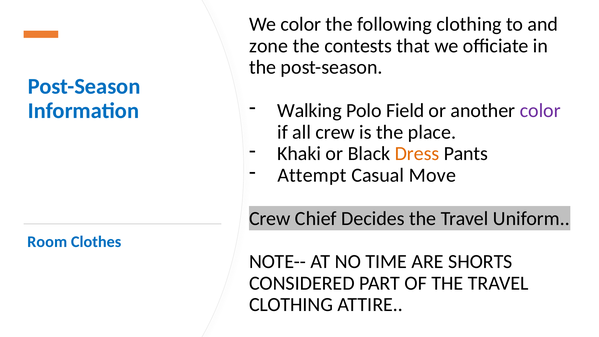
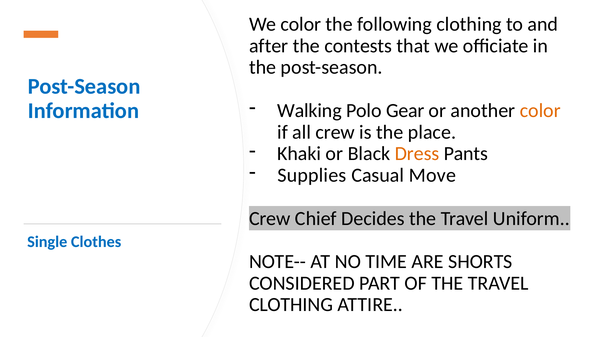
zone: zone -> after
Field: Field -> Gear
color at (540, 110) colour: purple -> orange
Attempt: Attempt -> Supplies
Room: Room -> Single
